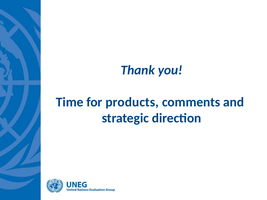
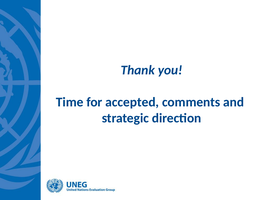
products: products -> accepted
